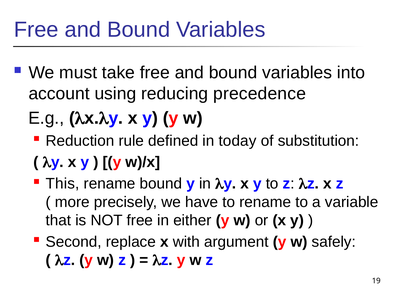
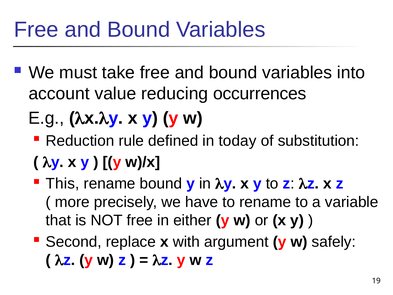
using: using -> value
precedence: precedence -> occurrences
